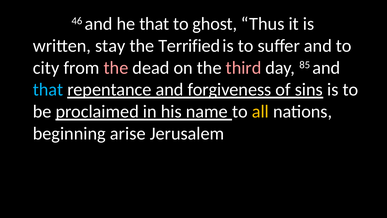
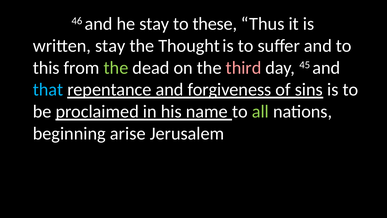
he that: that -> stay
ghost: ghost -> these
Terrified: Terrified -> Thought
city: city -> this
the at (116, 68) colour: pink -> light green
85: 85 -> 45
all colour: yellow -> light green
